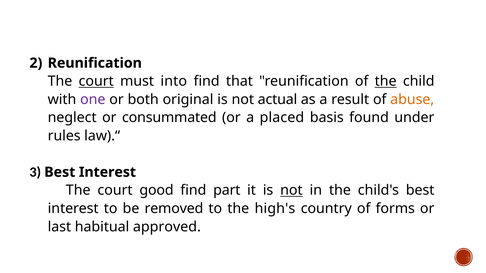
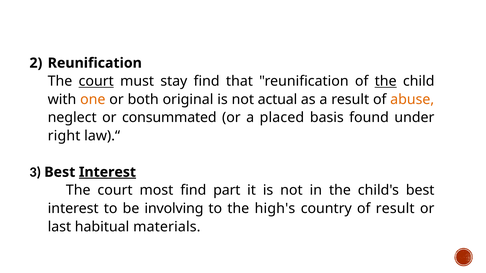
into: into -> stay
one colour: purple -> orange
rules: rules -> right
Interest at (107, 172) underline: none -> present
good: good -> most
not at (291, 191) underline: present -> none
removed: removed -> involving
of forms: forms -> result
approved: approved -> materials
